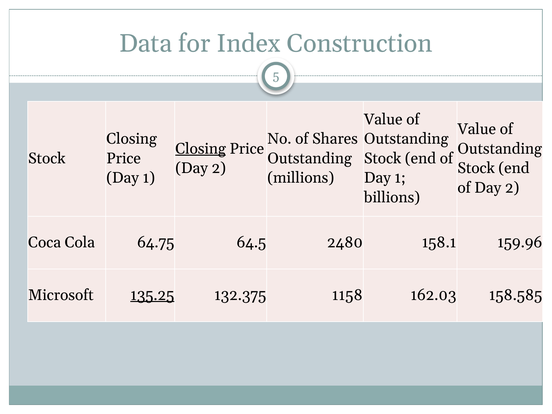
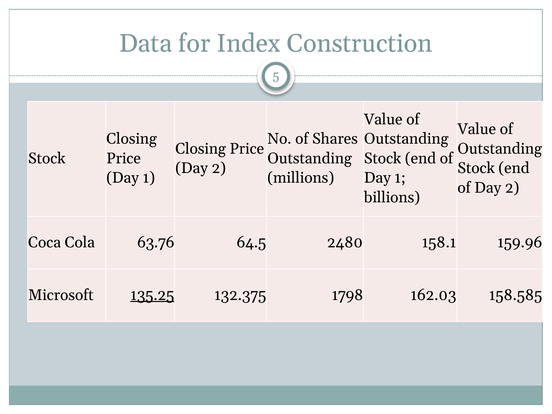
Closing at (201, 149) underline: present -> none
64.75: 64.75 -> 63.76
1158: 1158 -> 1798
